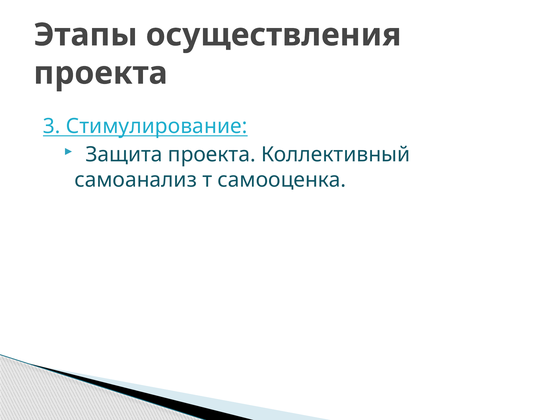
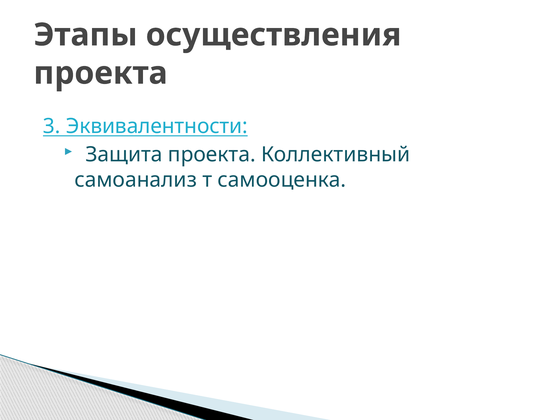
Стимулирование: Стимулирование -> Эквивалентности
